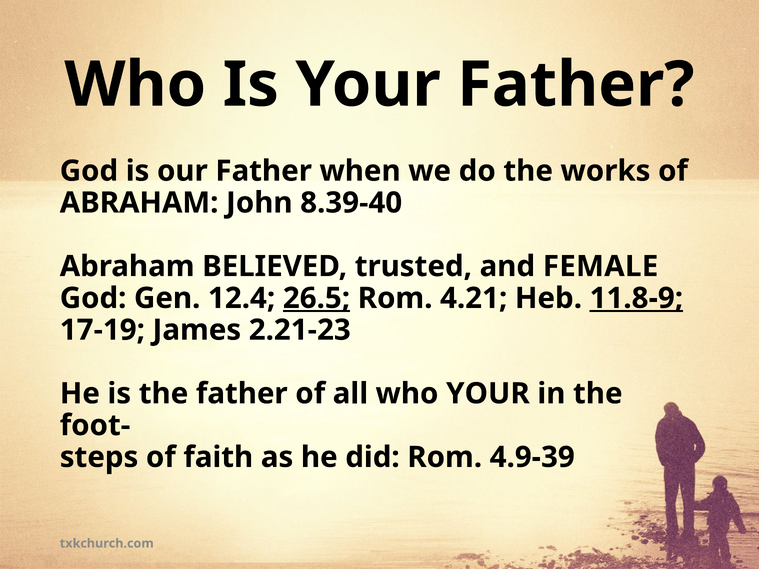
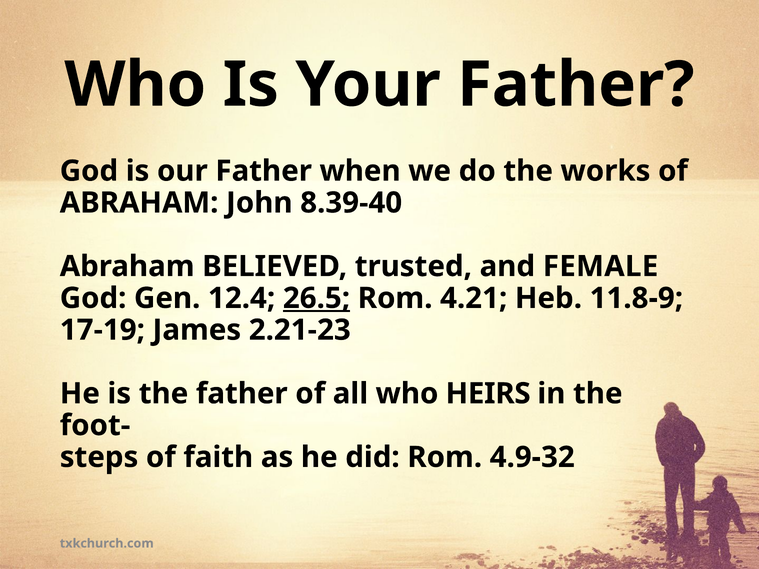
11.8-9 underline: present -> none
who YOUR: YOUR -> HEIRS
4.9-39: 4.9-39 -> 4.9-32
